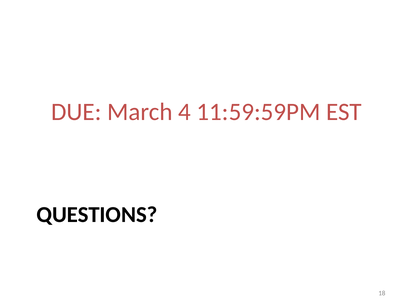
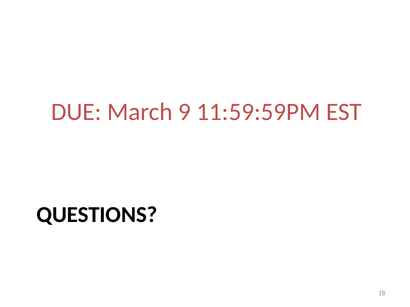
4: 4 -> 9
